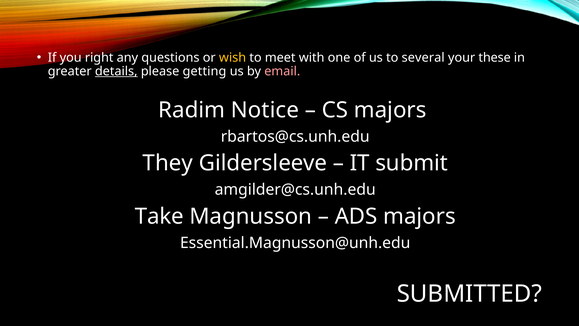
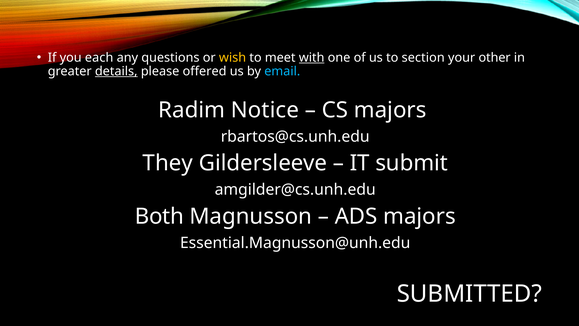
right: right -> each
with underline: none -> present
several: several -> section
these: these -> other
getting: getting -> offered
email colour: pink -> light blue
Take: Take -> Both
